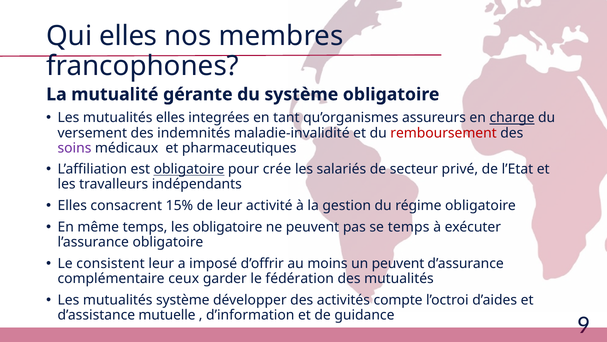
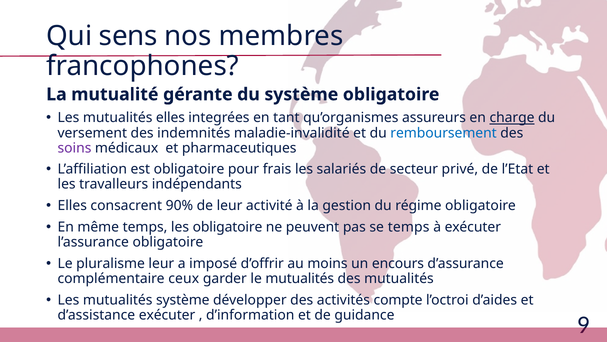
Qui elles: elles -> sens
remboursement colour: red -> blue
obligatoire at (189, 169) underline: present -> none
crée: crée -> frais
15%: 15% -> 90%
consistent: consistent -> pluralisme
un peuvent: peuvent -> encours
le fédération: fédération -> mutualités
d’assistance mutuelle: mutuelle -> exécuter
